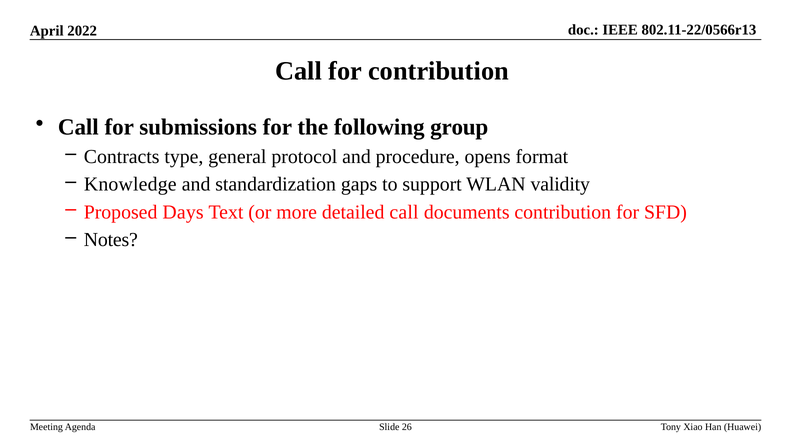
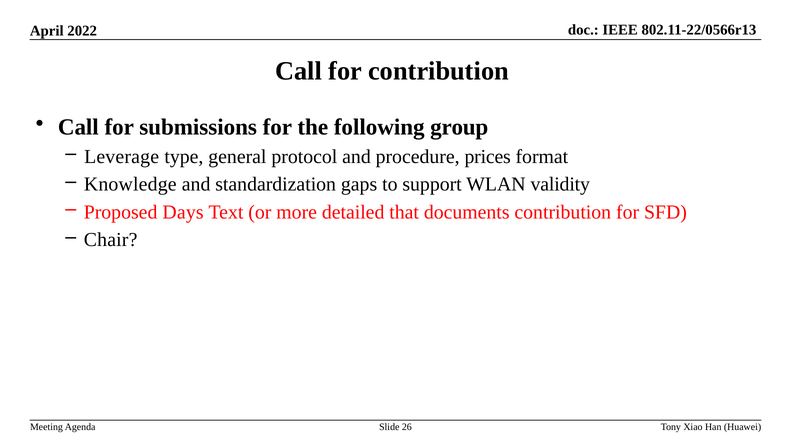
Contracts: Contracts -> Leverage
opens: opens -> prices
detailed call: call -> that
Notes: Notes -> Chair
